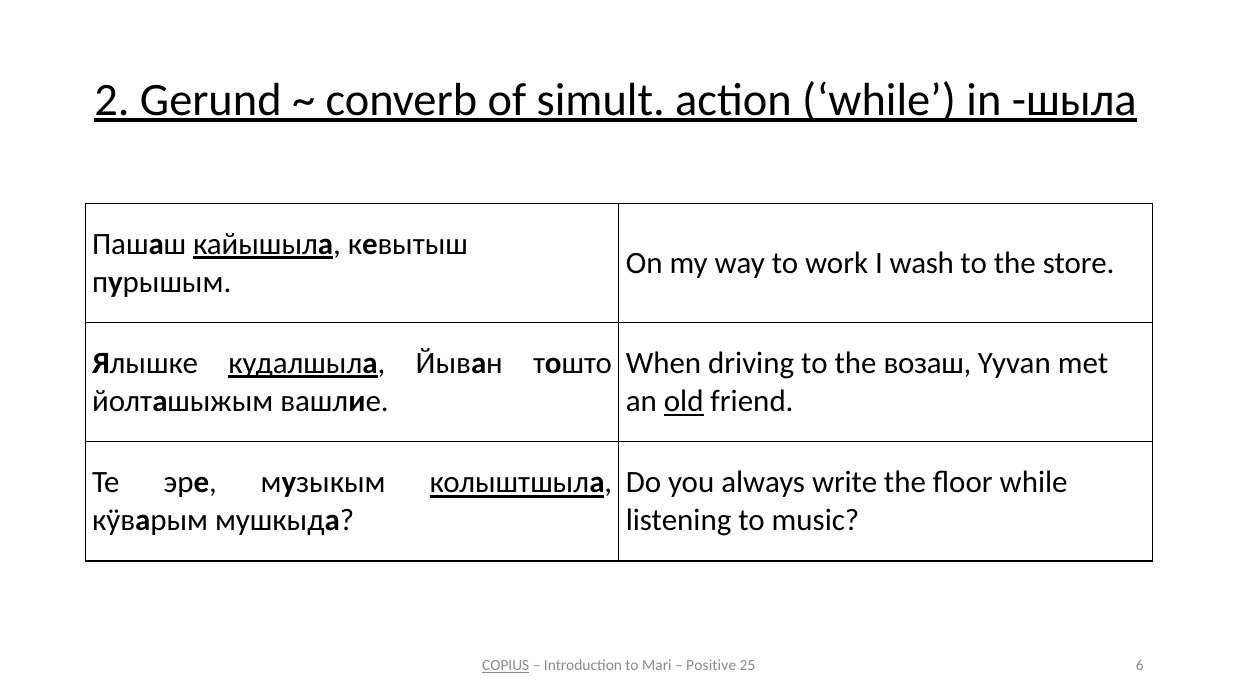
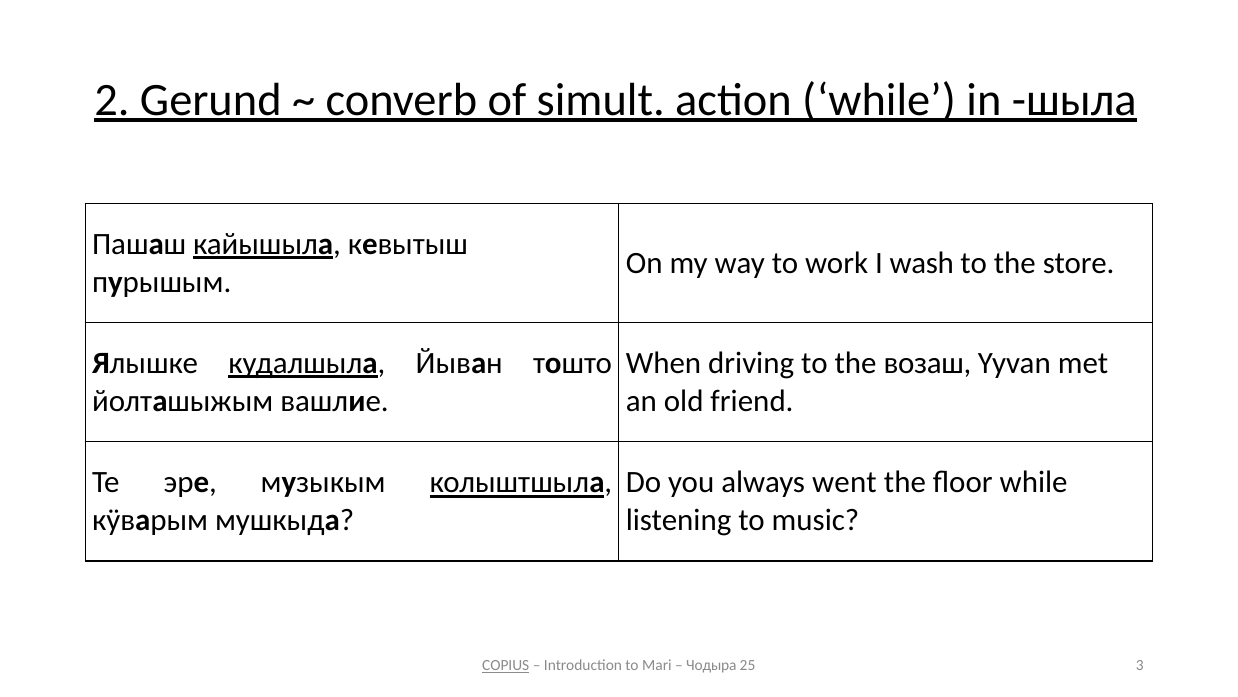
old underline: present -> none
write: write -> went
Positive: Positive -> Чодыра
6: 6 -> 3
